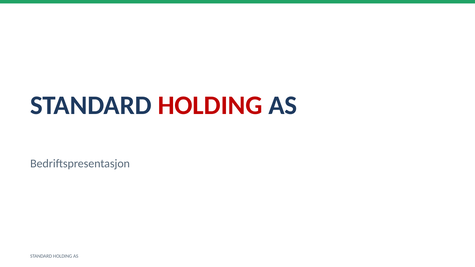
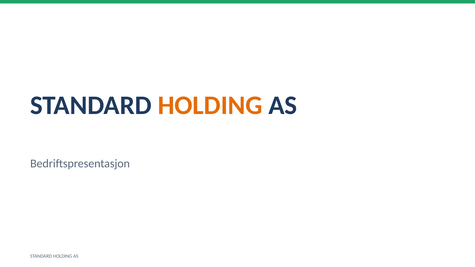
HOLDING at (210, 105) colour: red -> orange
